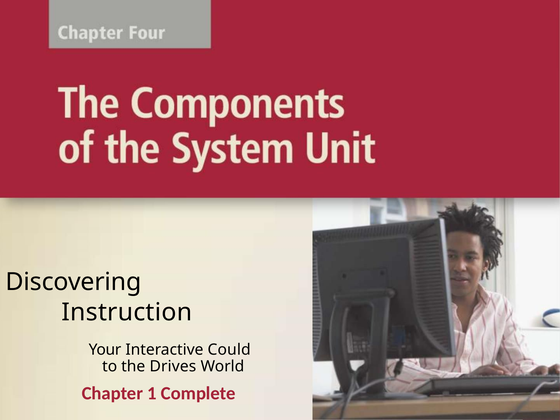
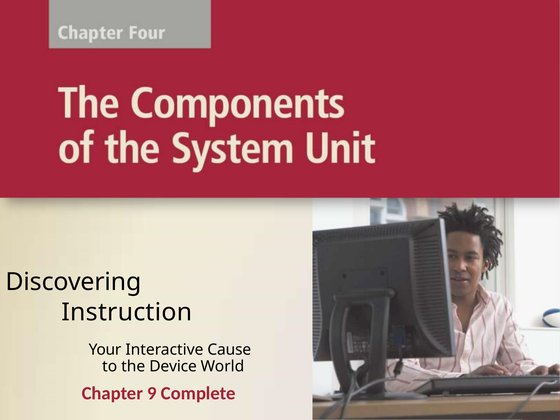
Could: Could -> Cause
Drives: Drives -> Device
1: 1 -> 9
